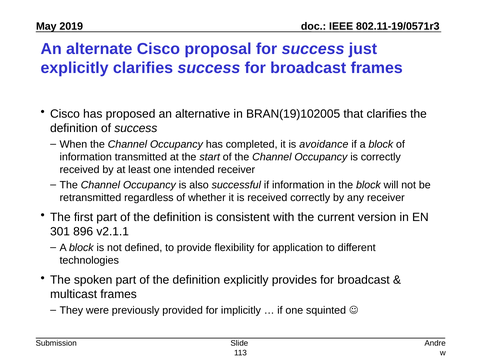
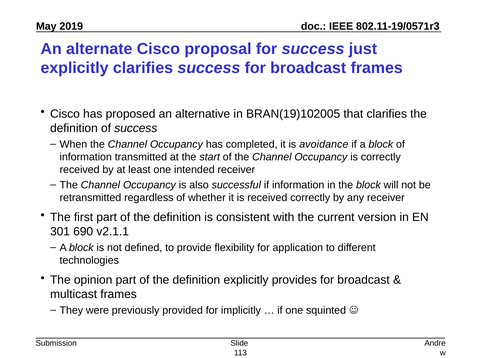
896: 896 -> 690
spoken: spoken -> opinion
